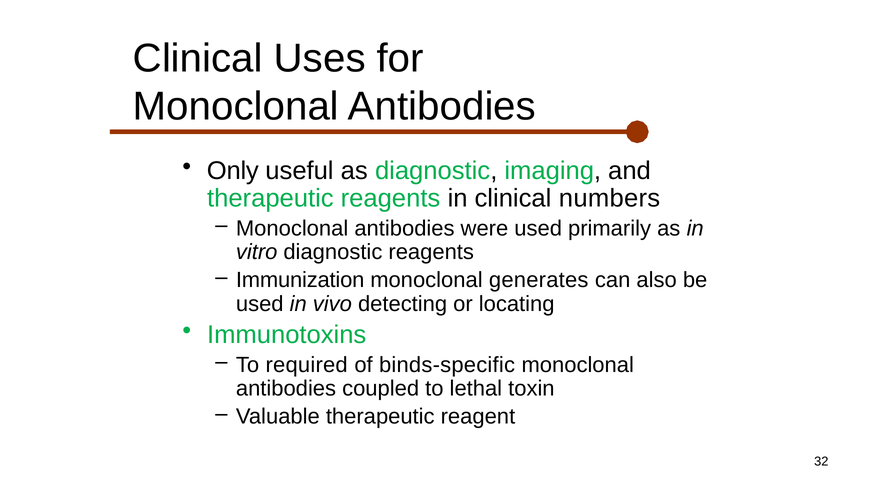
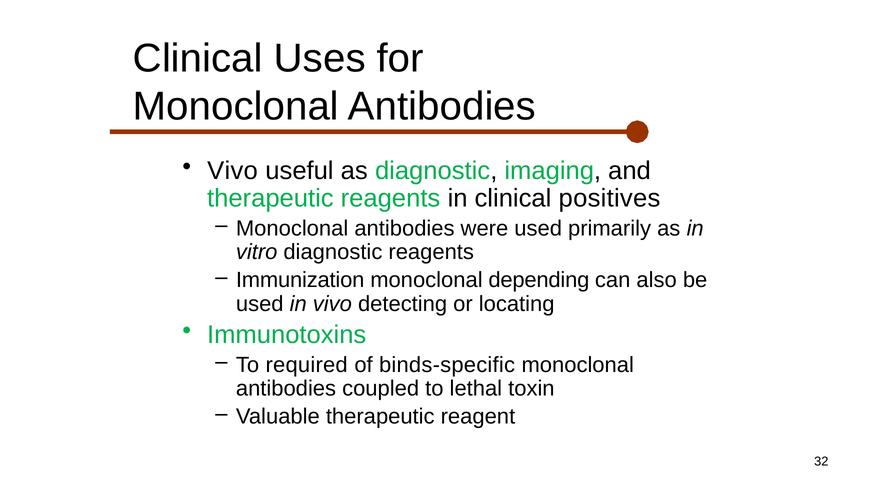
Only at (233, 171): Only -> Vivo
numbers: numbers -> positives
generates: generates -> depending
